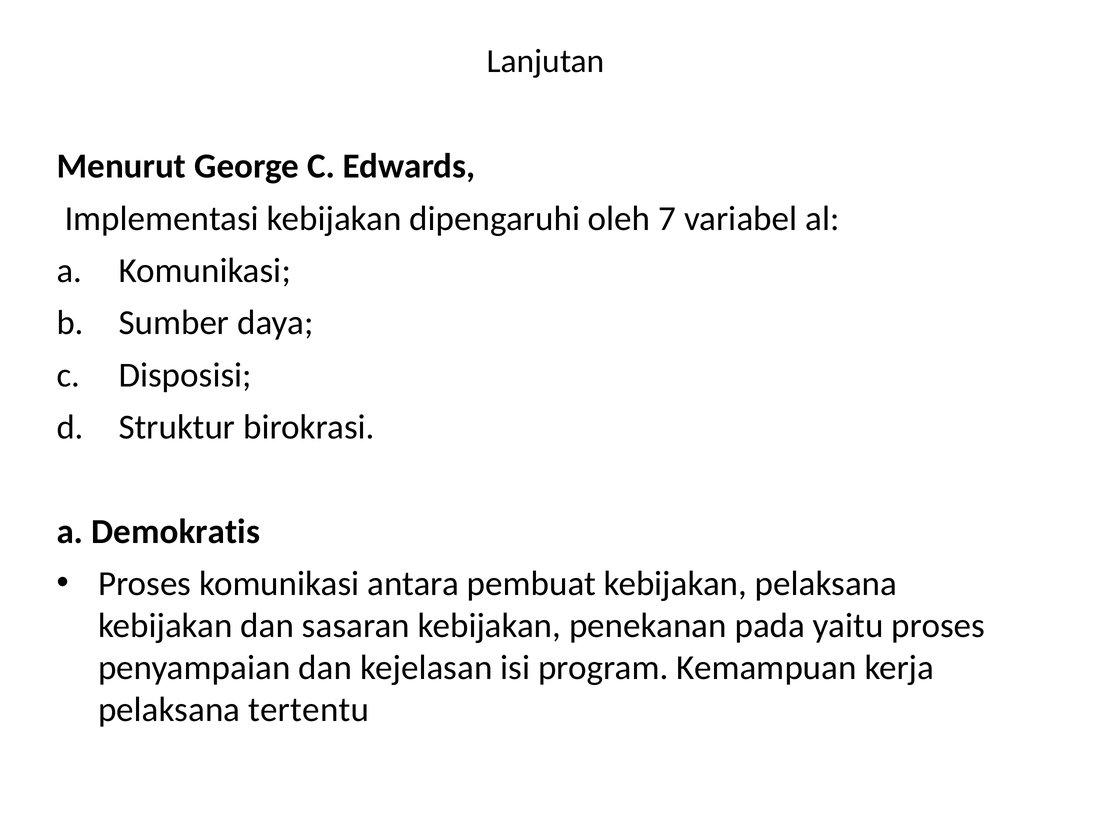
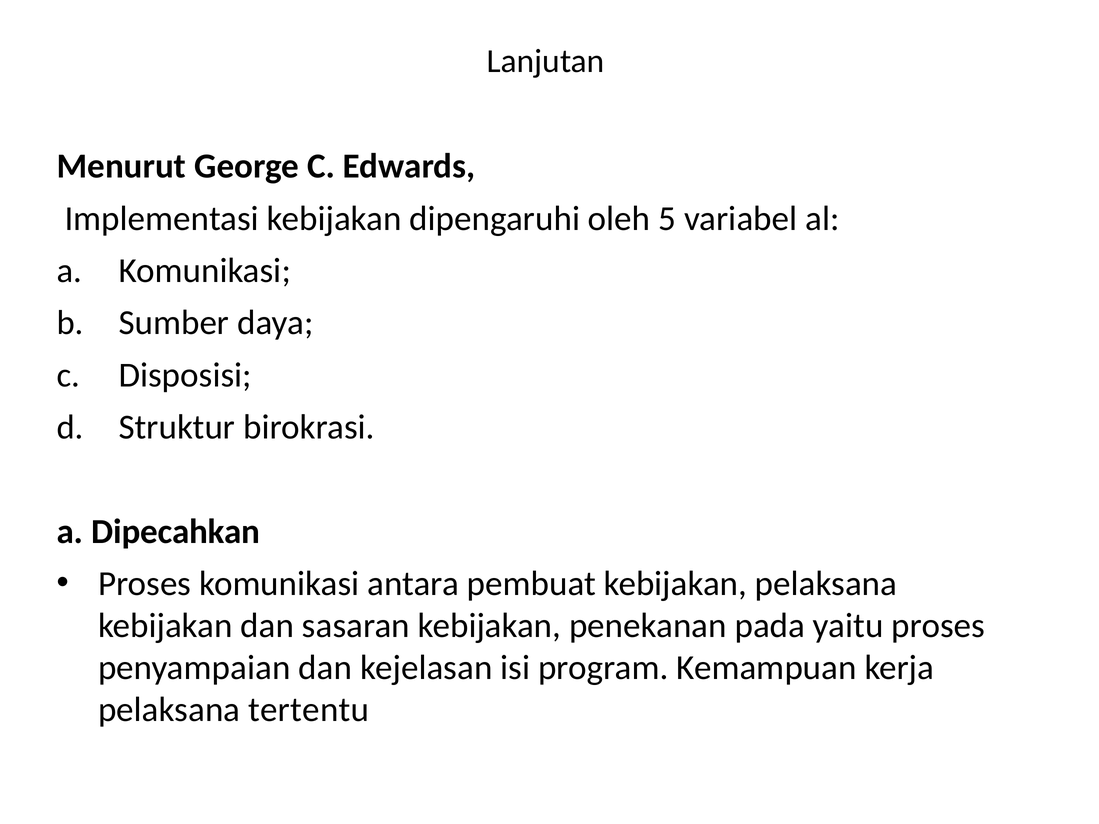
7: 7 -> 5
Demokratis: Demokratis -> Dipecahkan
